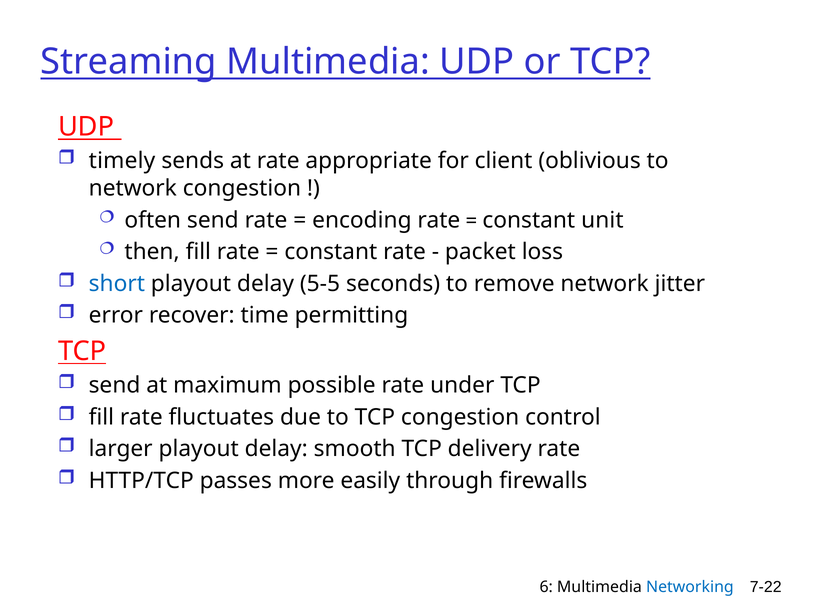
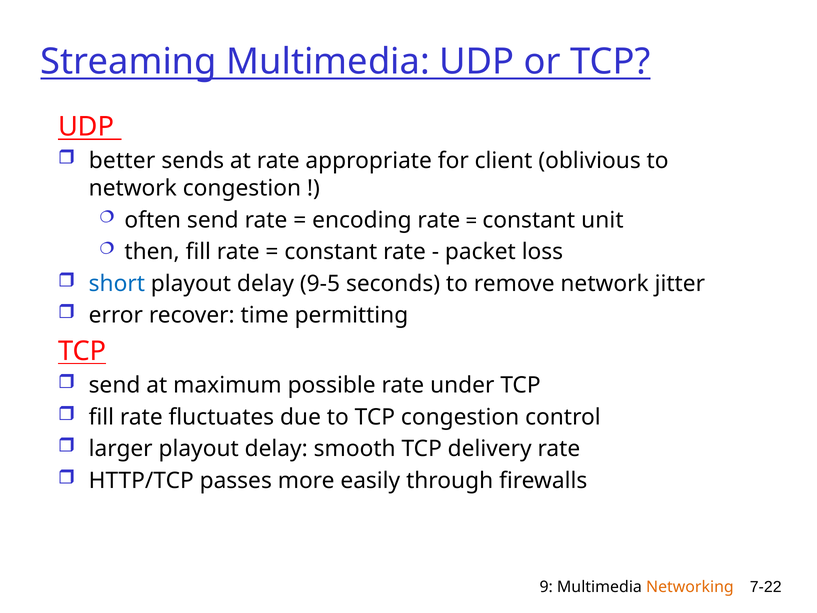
timely: timely -> better
5-5: 5-5 -> 9-5
6: 6 -> 9
Networking colour: blue -> orange
